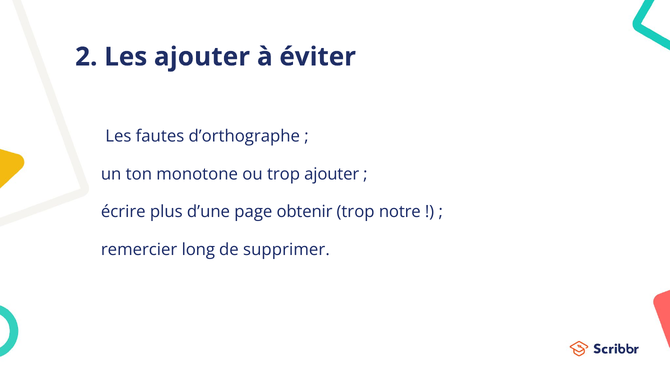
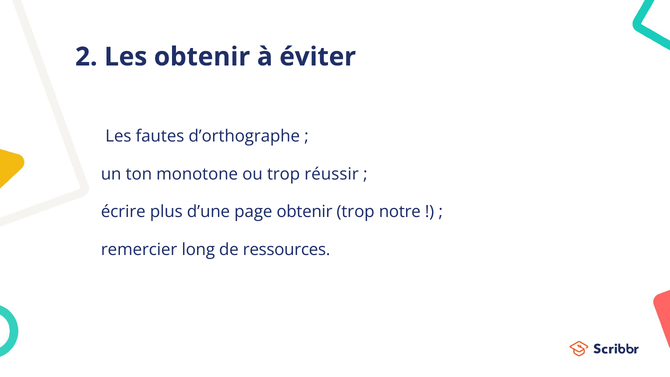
Les ajouter: ajouter -> obtenir
trop ajouter: ajouter -> réussir
supprimer: supprimer -> ressources
